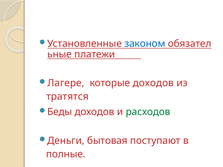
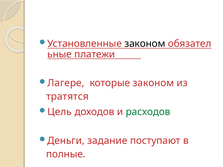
законом at (145, 44) colour: blue -> black
которые доходов: доходов -> законом
Беды: Беды -> Цель
бытовая: бытовая -> задание
